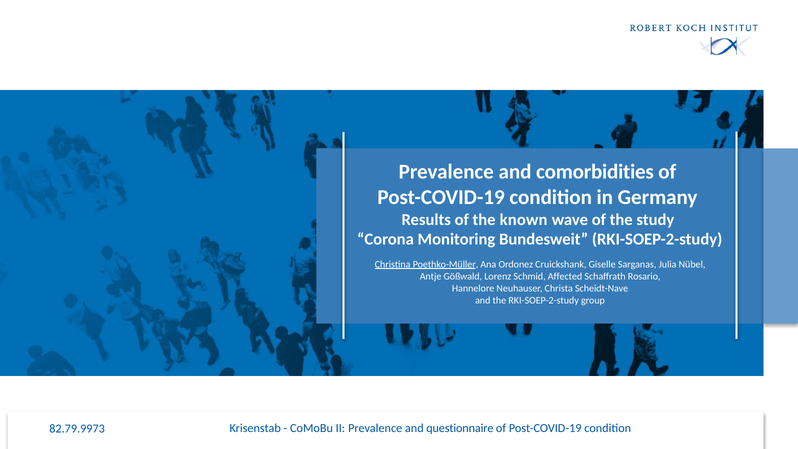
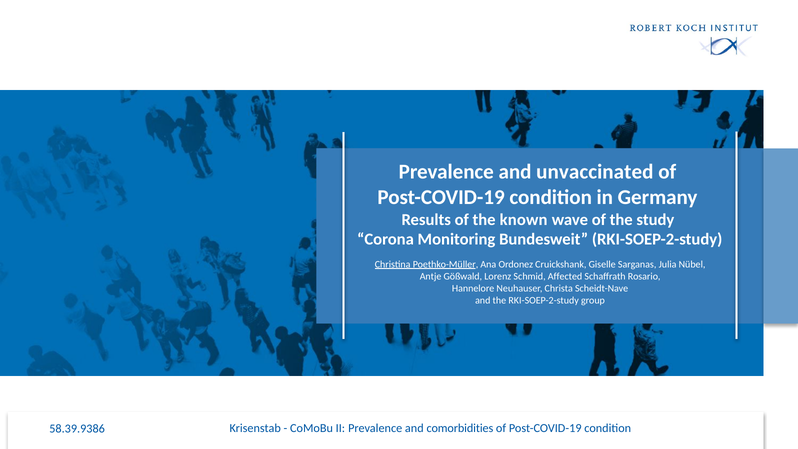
comorbidities: comorbidities -> unvaccinated
82.79.9973: 82.79.9973 -> 58.39.9386
questionnaire: questionnaire -> comorbidities
